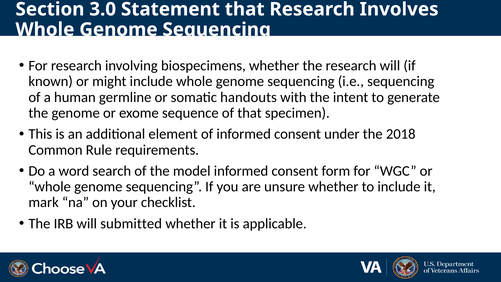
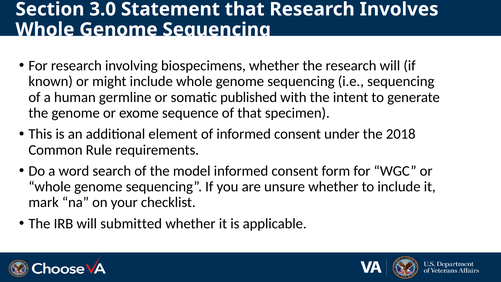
handouts: handouts -> published
